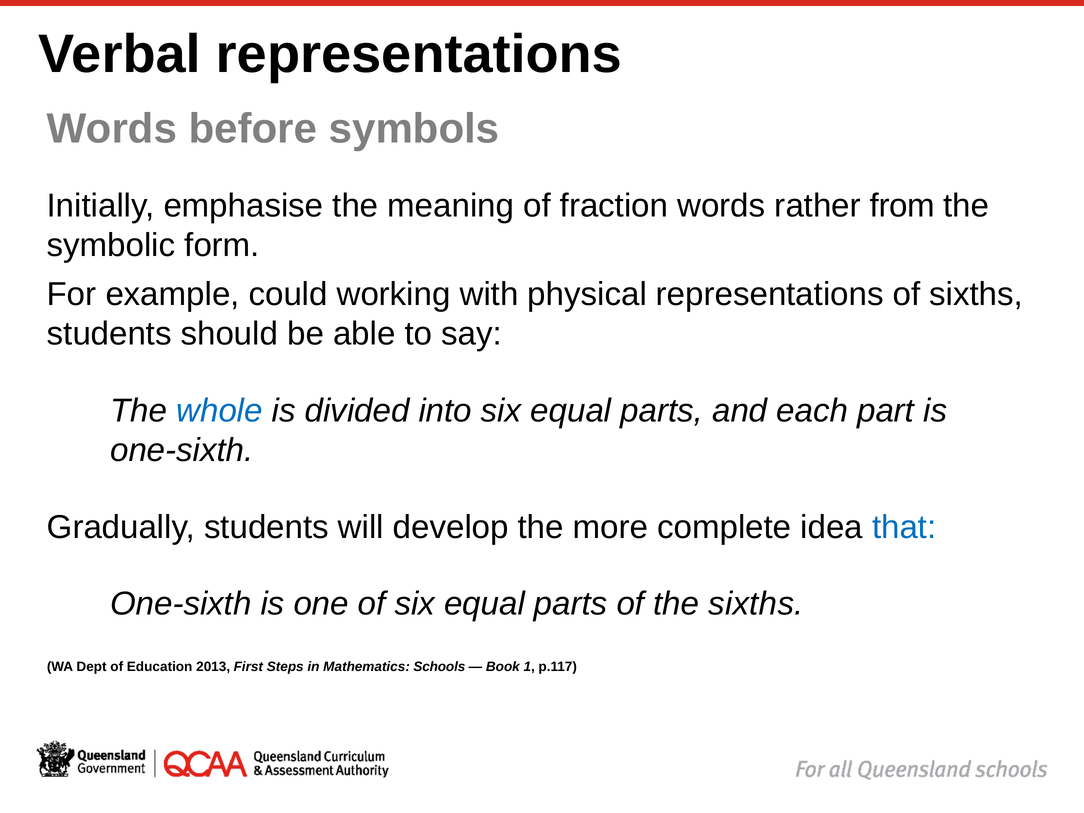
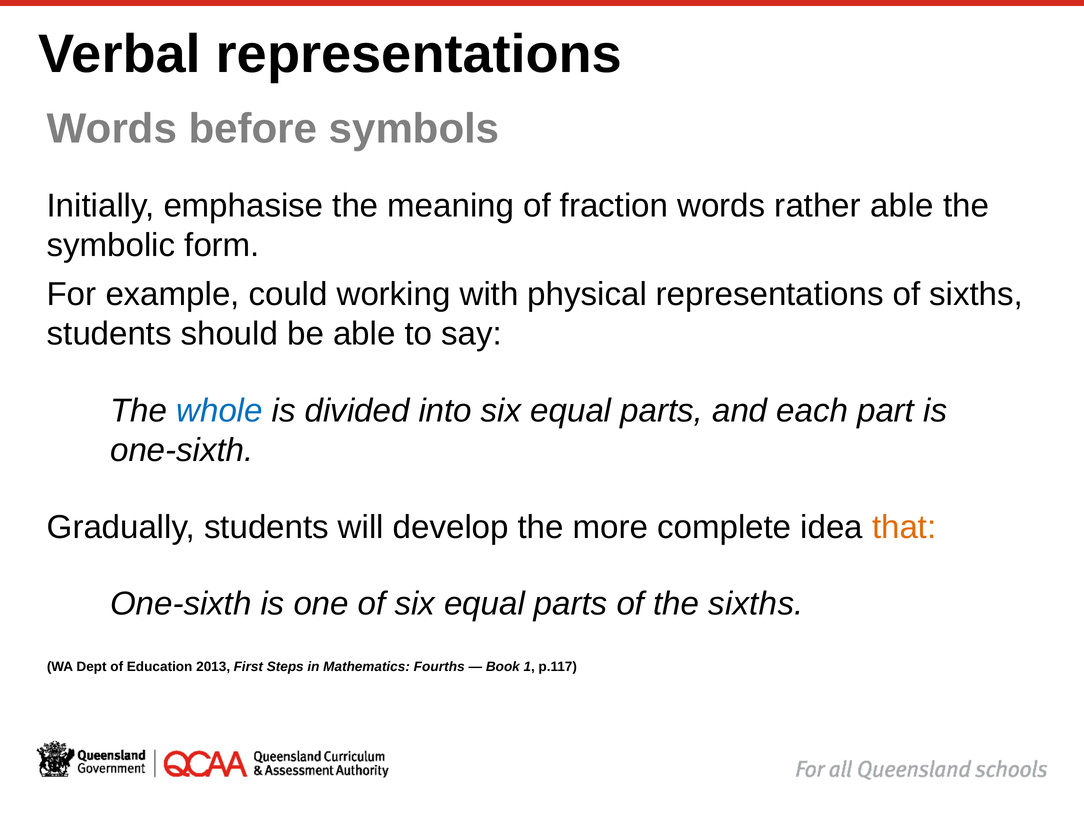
rather from: from -> able
that colour: blue -> orange
Schools: Schools -> Fourths
